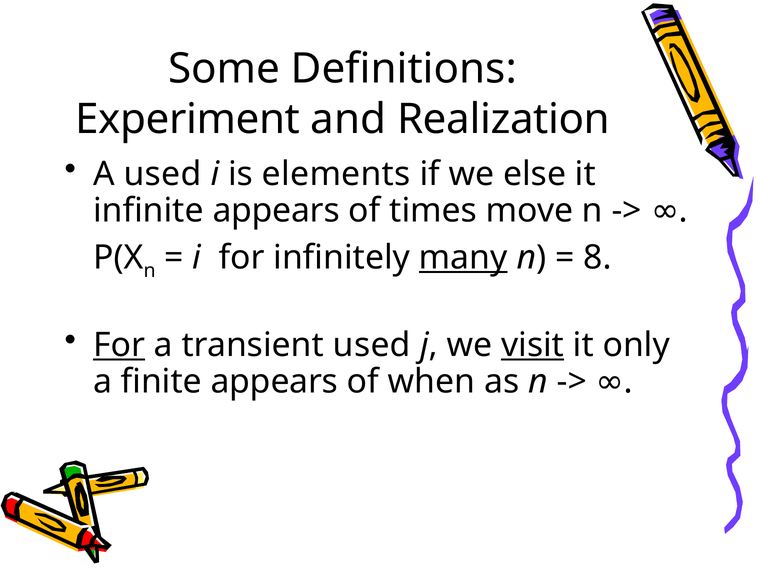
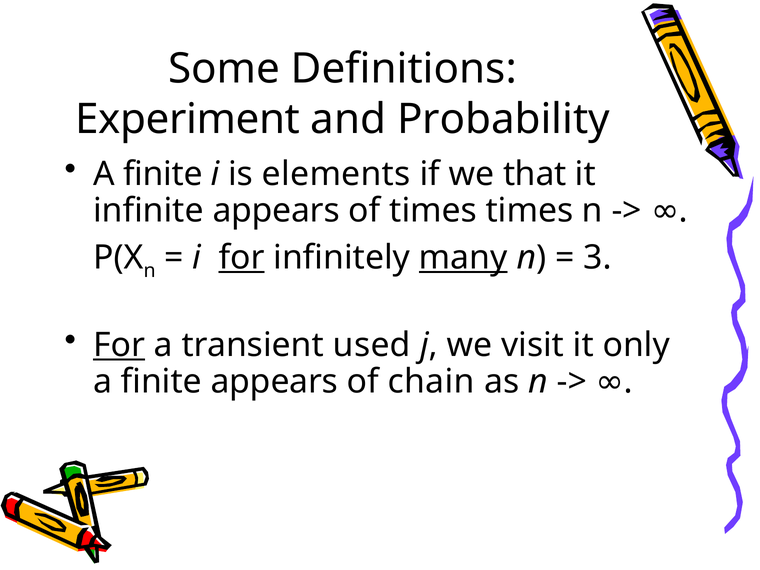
Realization: Realization -> Probability
used at (163, 174): used -> finite
else: else -> that
times move: move -> times
for at (242, 258) underline: none -> present
8: 8 -> 3
visit underline: present -> none
when: when -> chain
